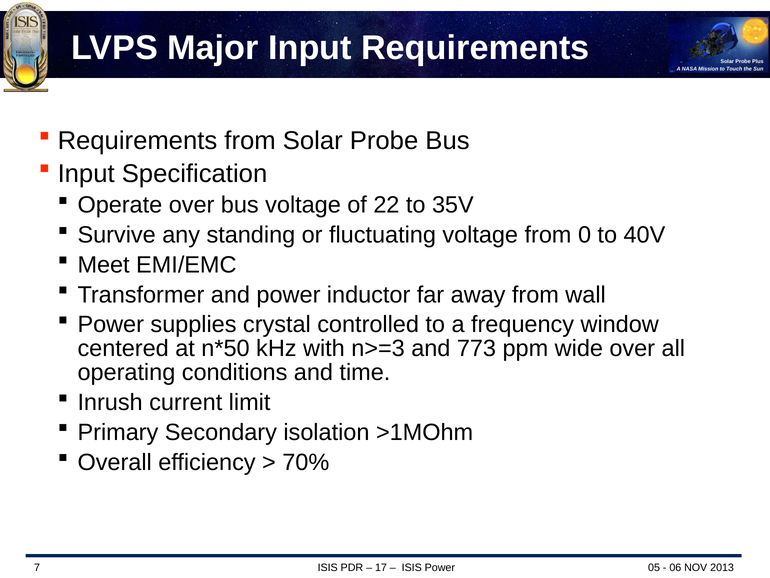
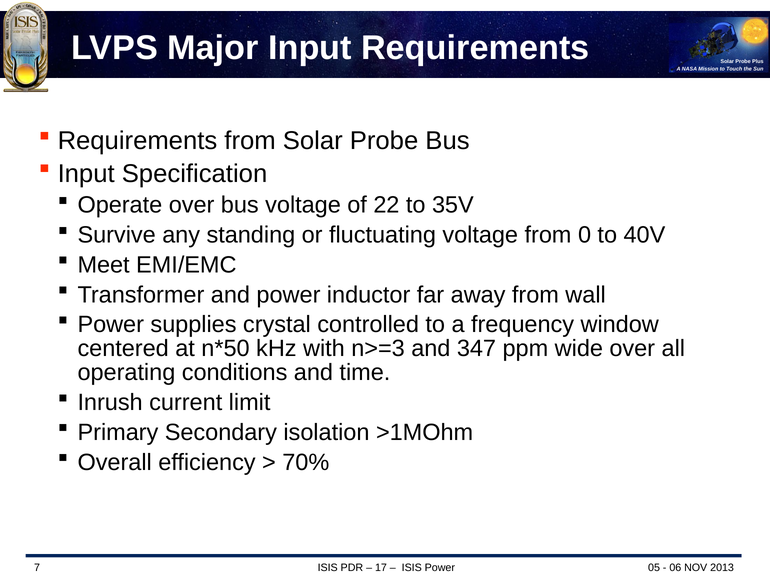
773: 773 -> 347
